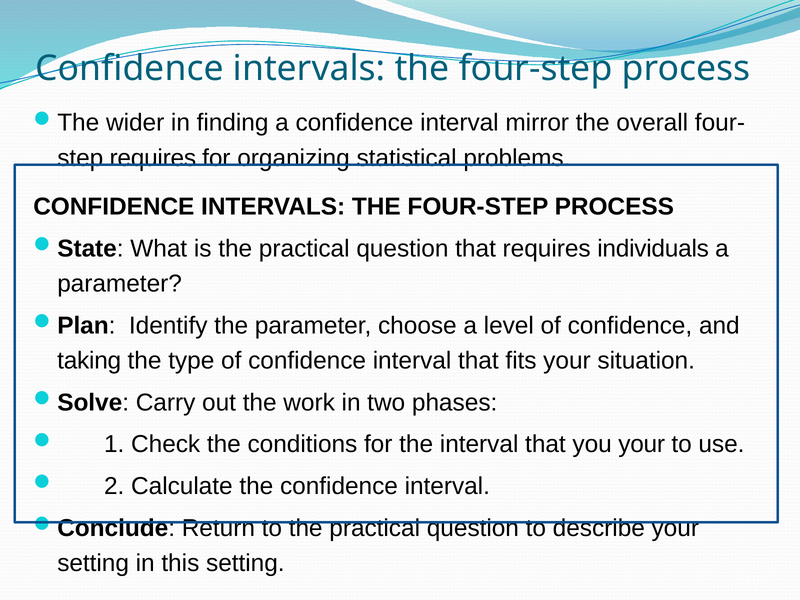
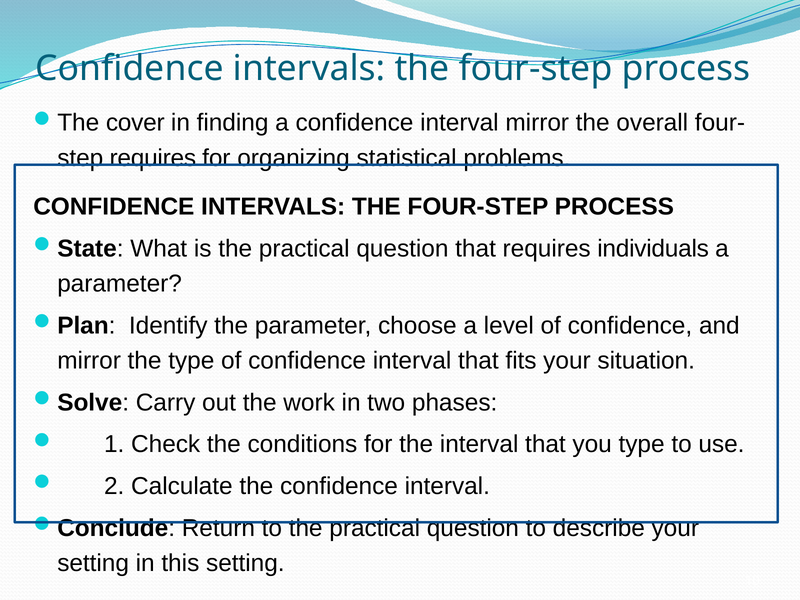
wider: wider -> cover
taking at (89, 361): taking -> mirror
you your: your -> type
